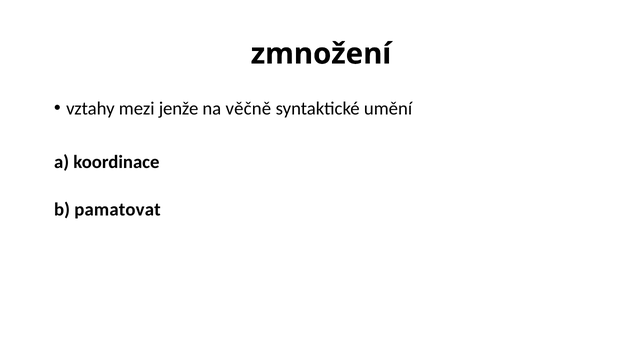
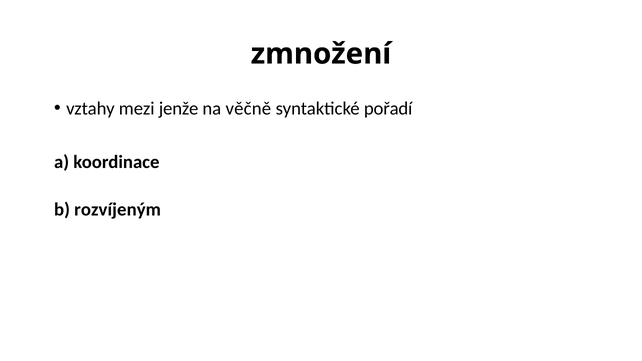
umění: umění -> pořadí
pamatovat: pamatovat -> rozvíjeným
